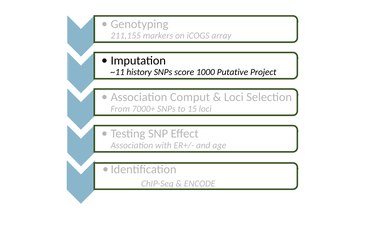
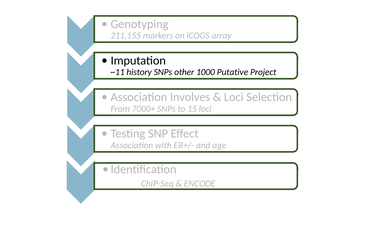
score: score -> other
Comput: Comput -> Involves
